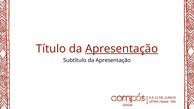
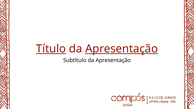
Título underline: none -> present
